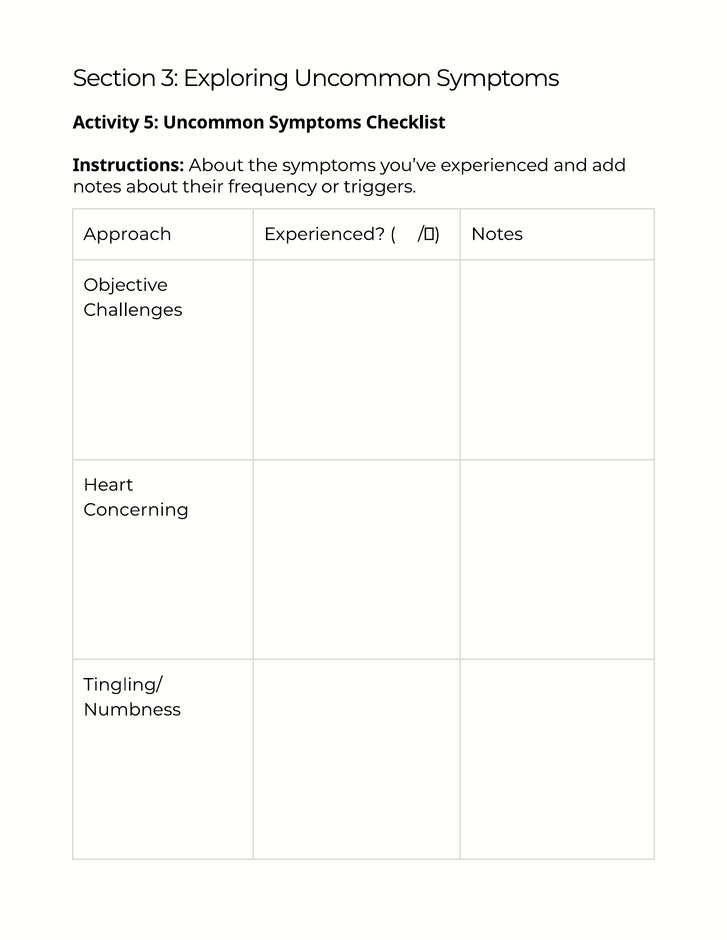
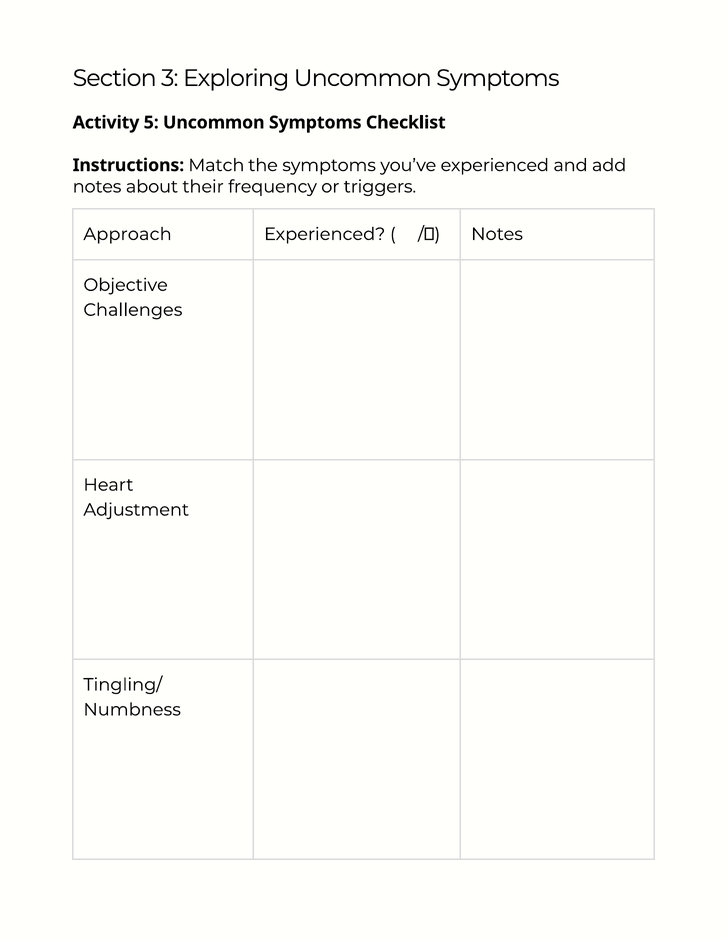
Instructions About: About -> Match
Concerning: Concerning -> Adjustment
